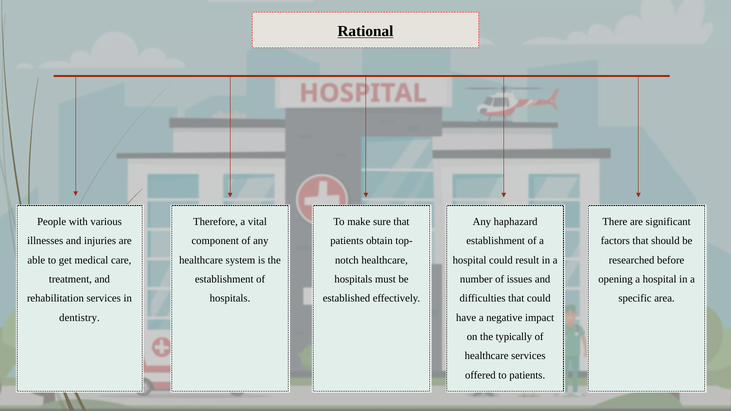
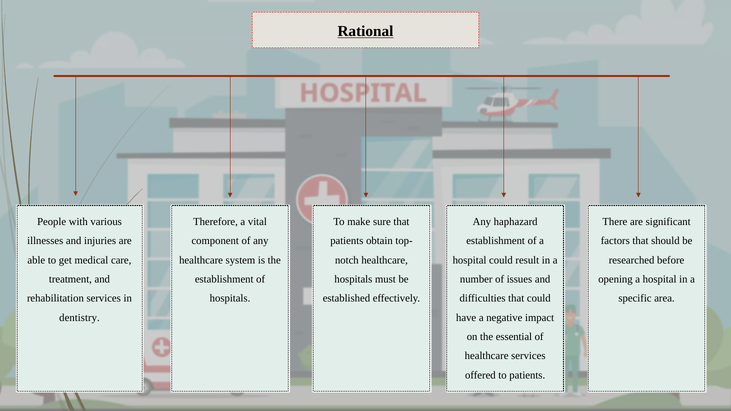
typically: typically -> essential
